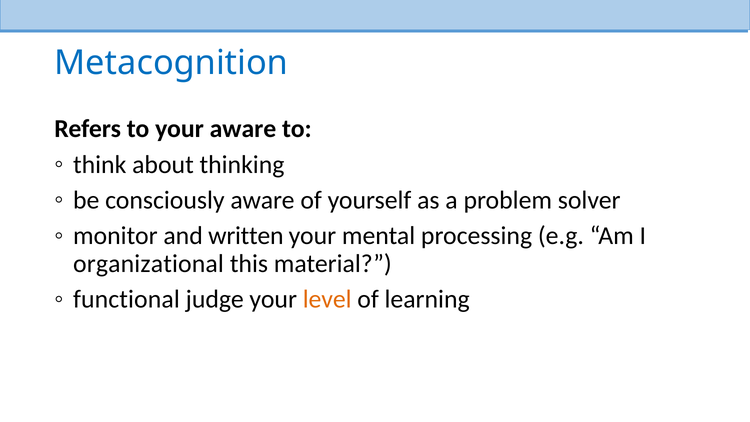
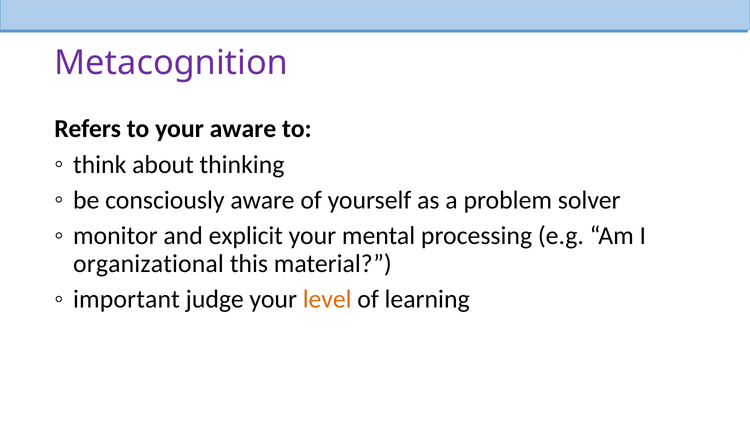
Metacognition colour: blue -> purple
written: written -> explicit
functional: functional -> important
